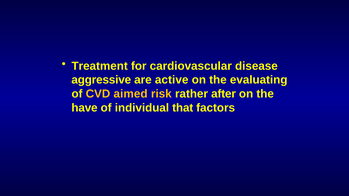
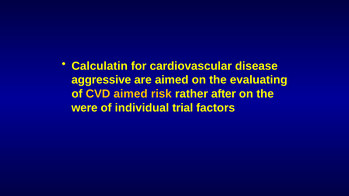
Treatment: Treatment -> Calculatin
are active: active -> aimed
have: have -> were
that: that -> trial
